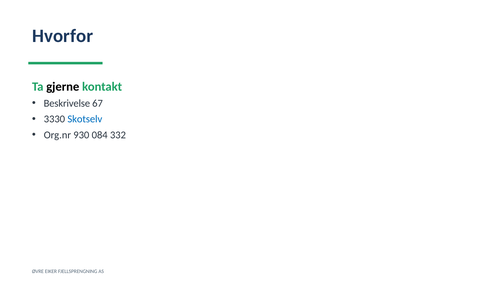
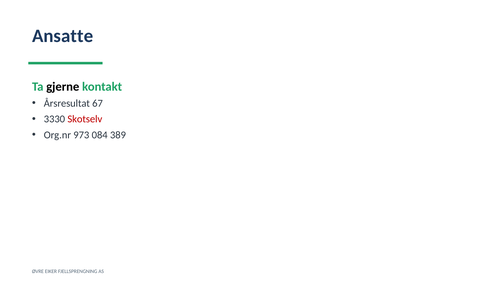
Hvorfor: Hvorfor -> Ansatte
Beskrivelse: Beskrivelse -> Årsresultat
Skotselv colour: blue -> red
930: 930 -> 973
332: 332 -> 389
